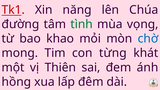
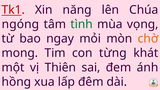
đường: đường -> ngóng
khao: khao -> ngay
chờ colour: blue -> orange
